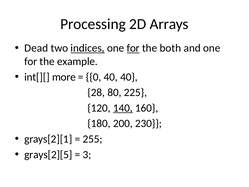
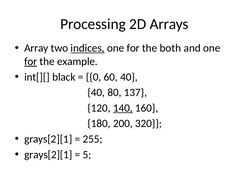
Dead: Dead -> Array
for at (133, 48) underline: present -> none
for at (31, 61) underline: none -> present
more: more -> black
0 40: 40 -> 60
28 at (96, 92): 28 -> 40
225: 225 -> 137
230: 230 -> 320
grays[2][5 at (48, 154): grays[2][5 -> grays[2][1
3: 3 -> 5
